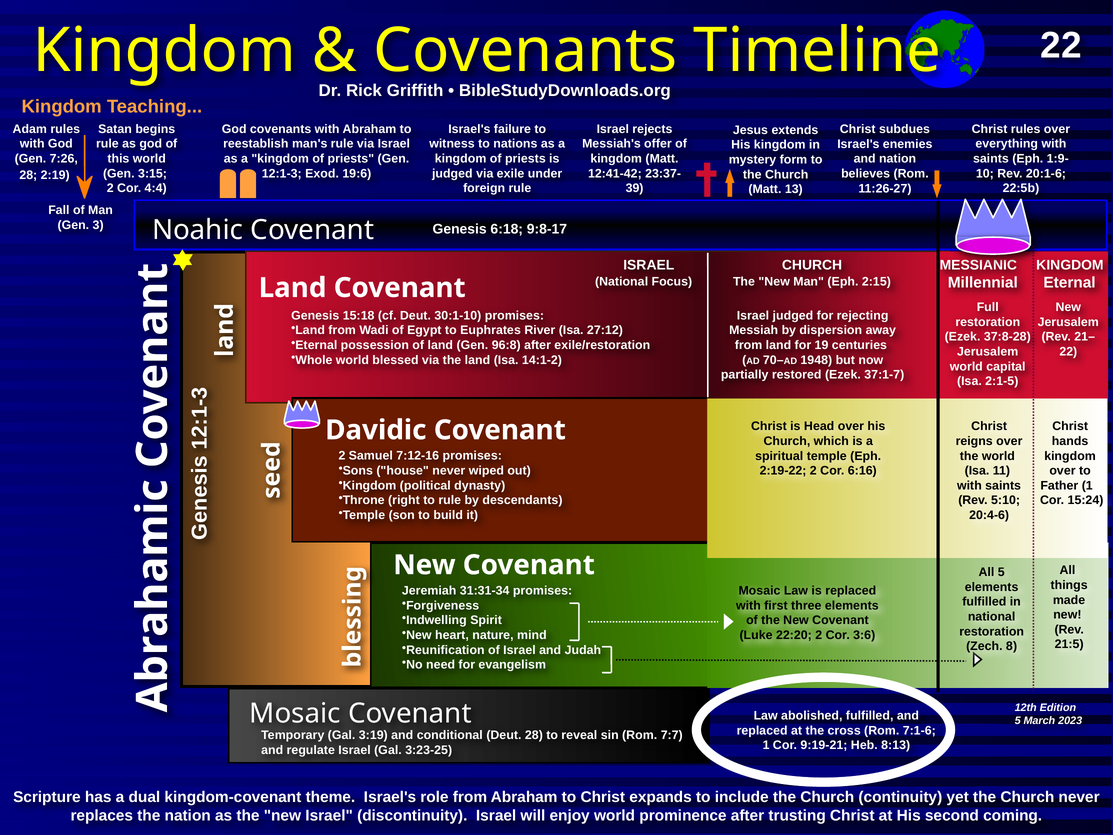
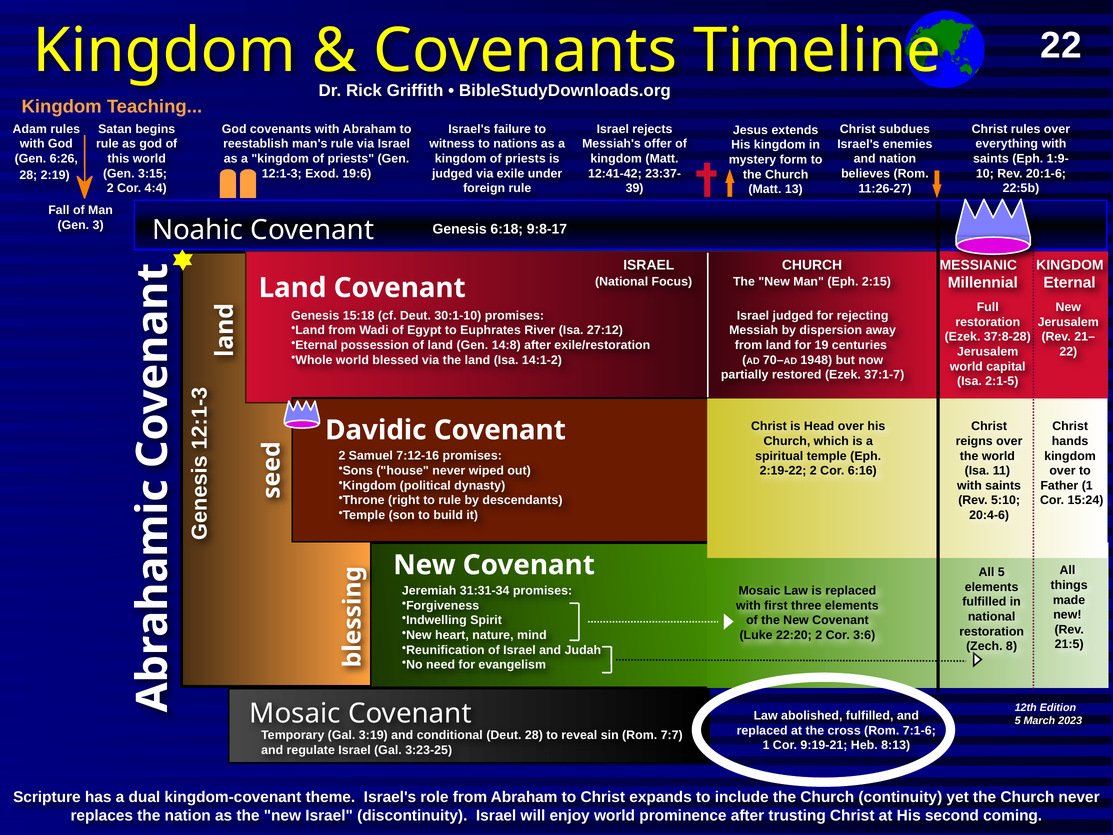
7:26: 7:26 -> 6:26
96:8: 96:8 -> 14:8
